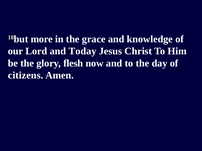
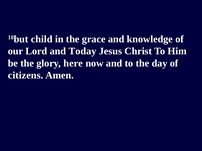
more: more -> child
flesh: flesh -> here
